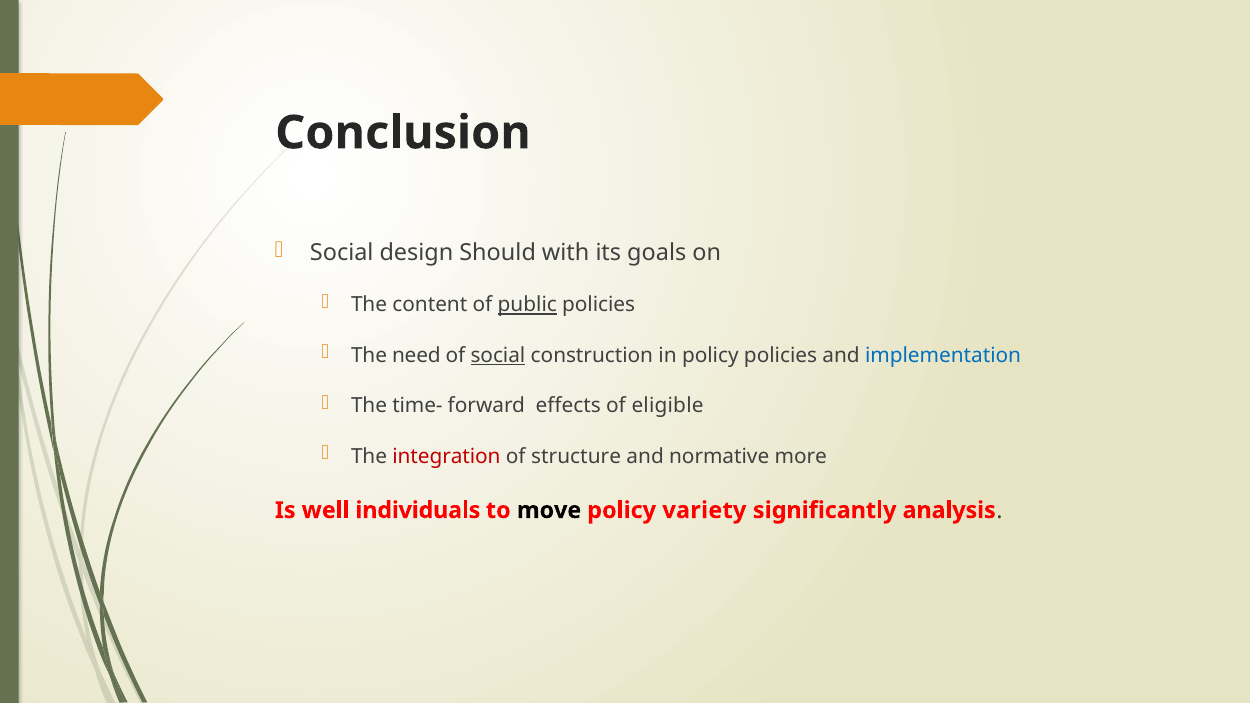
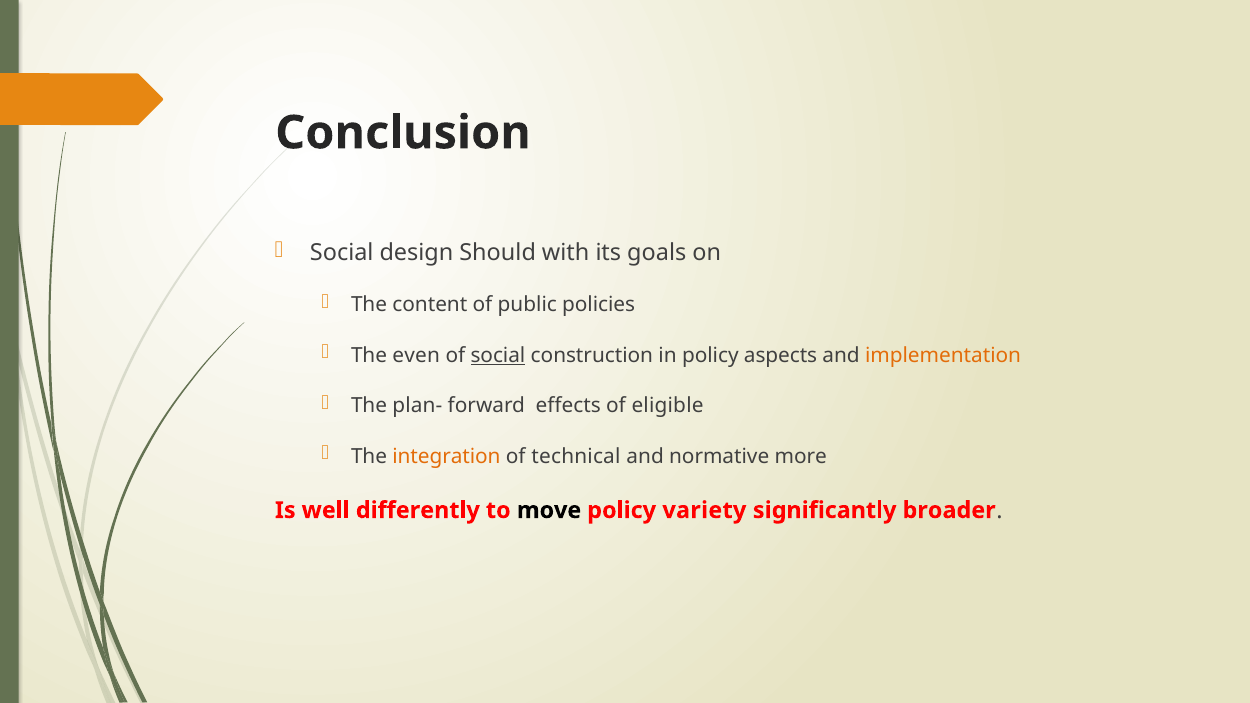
public underline: present -> none
need: need -> even
policy policies: policies -> aspects
implementation colour: blue -> orange
time-: time- -> plan-
integration colour: red -> orange
structure: structure -> technical
individuals: individuals -> differently
analysis: analysis -> broader
